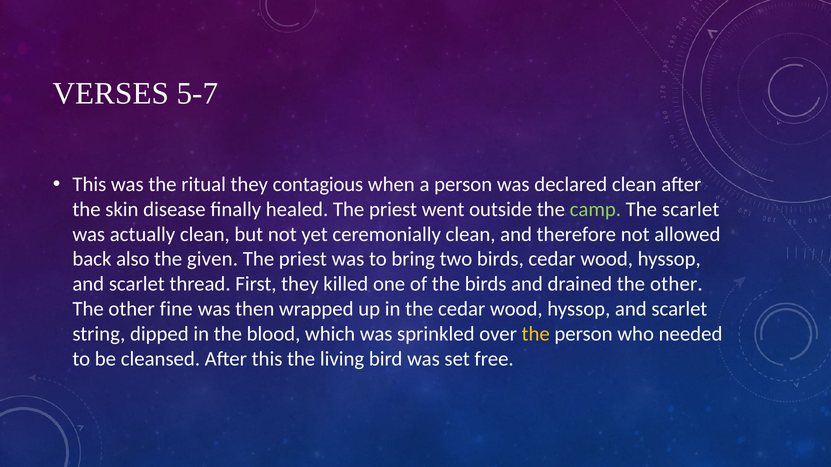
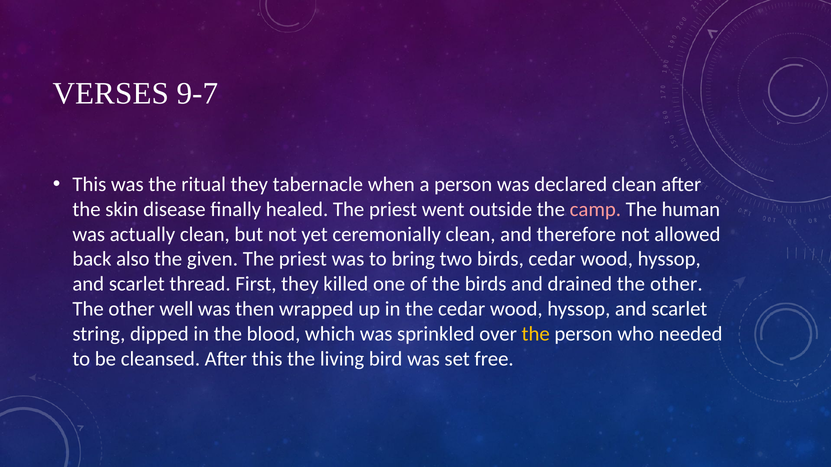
5-7: 5-7 -> 9-7
contagious: contagious -> tabernacle
camp colour: light green -> pink
The scarlet: scarlet -> human
fine: fine -> well
